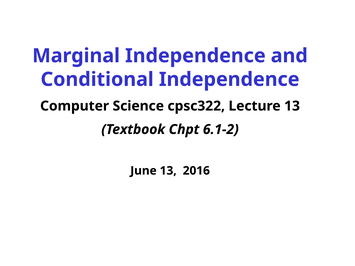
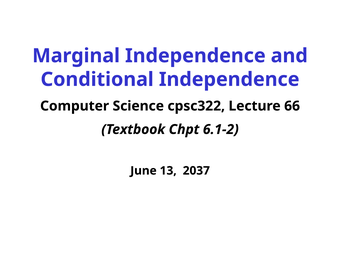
Lecture 13: 13 -> 66
2016: 2016 -> 2037
